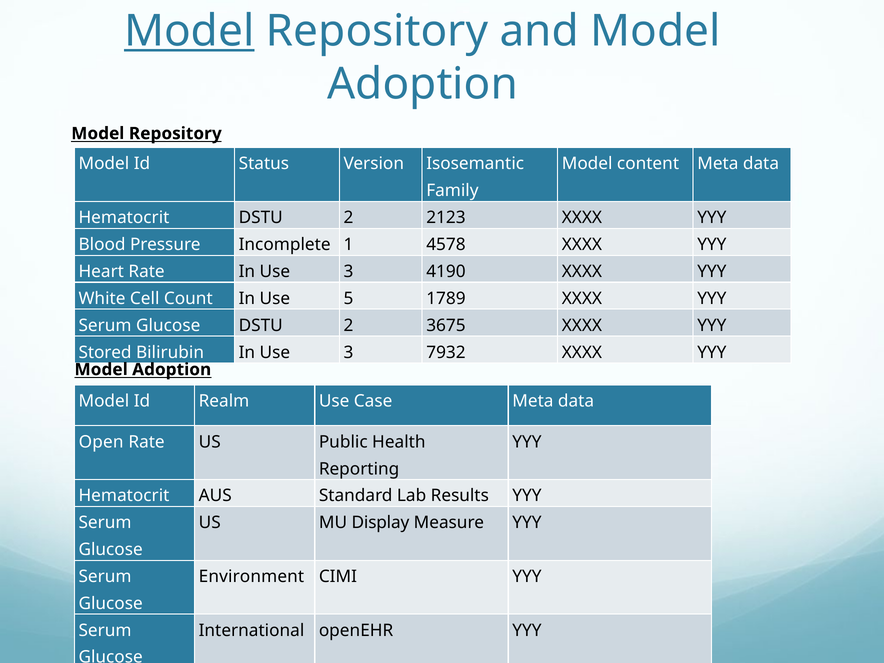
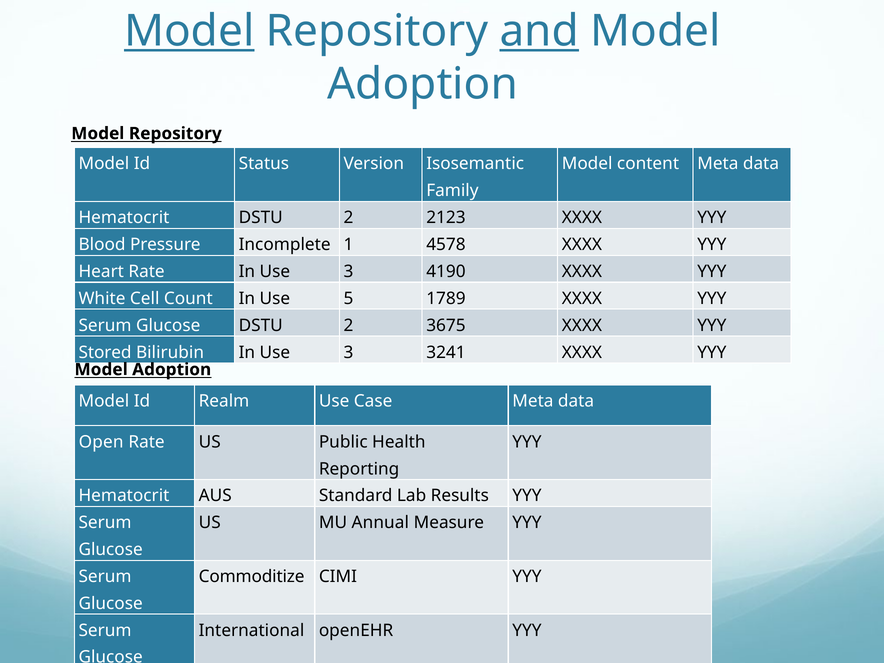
and underline: none -> present
7932: 7932 -> 3241
Display: Display -> Annual
Environment: Environment -> Commoditize
